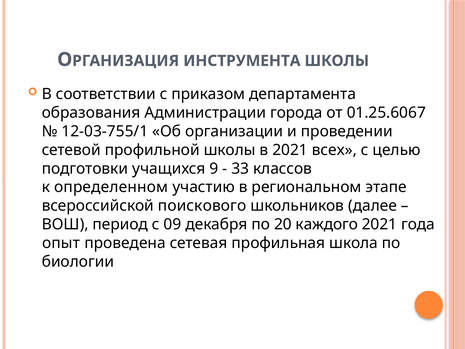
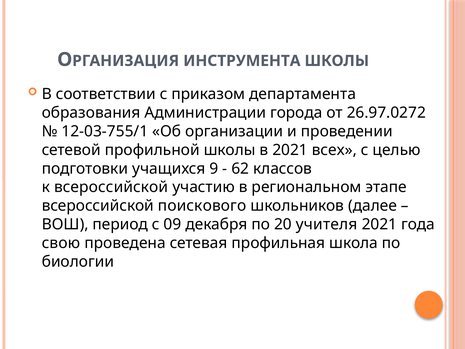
01.25.6067: 01.25.6067 -> 26.97.0272
33: 33 -> 62
к определенном: определенном -> всероссийской
каждого: каждого -> учителя
опыт: опыт -> свою
